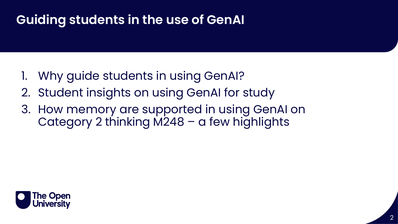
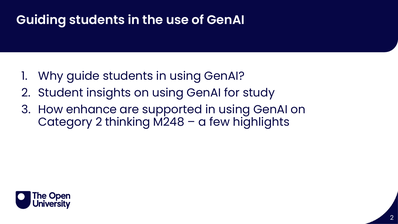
memory: memory -> enhance
